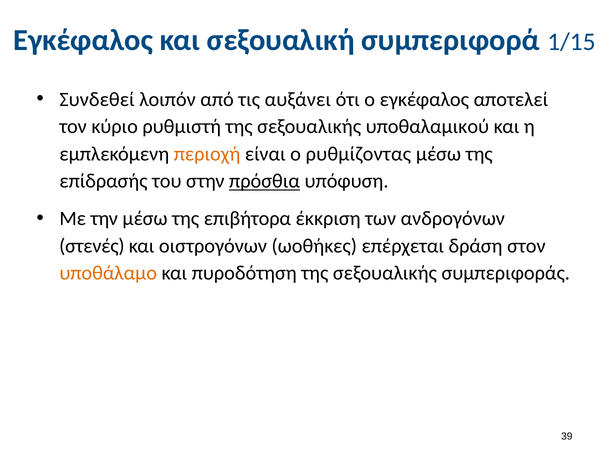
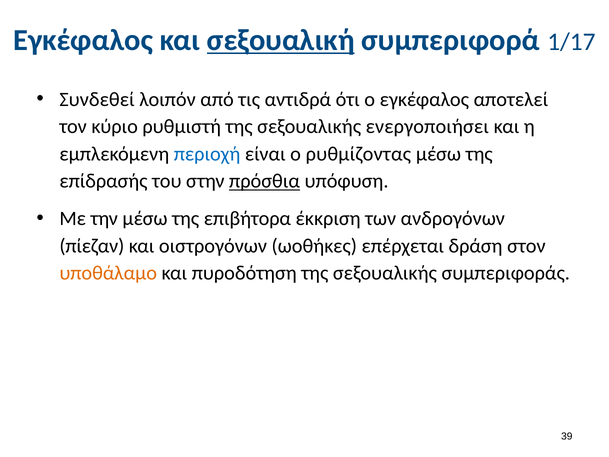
σεξουαλική underline: none -> present
1/15: 1/15 -> 1/17
αυξάνει: αυξάνει -> αντιδρά
υποθαλαμικού: υποθαλαμικού -> ενεργοποιήσει
περιοχή colour: orange -> blue
στενές: στενές -> πίεζαν
